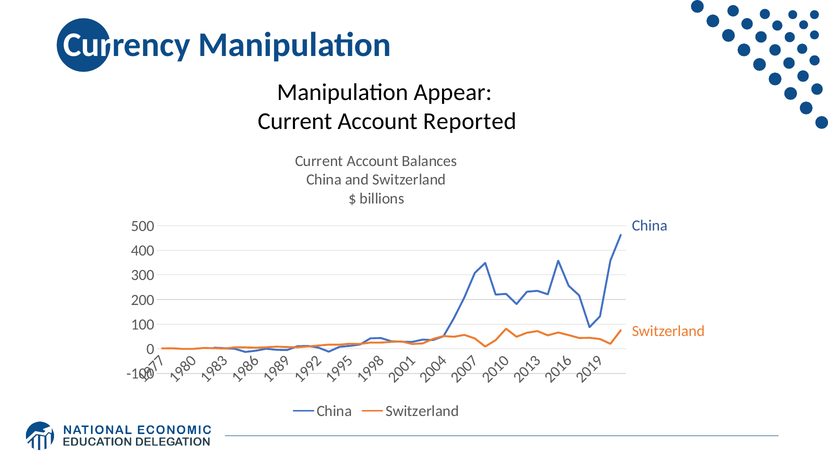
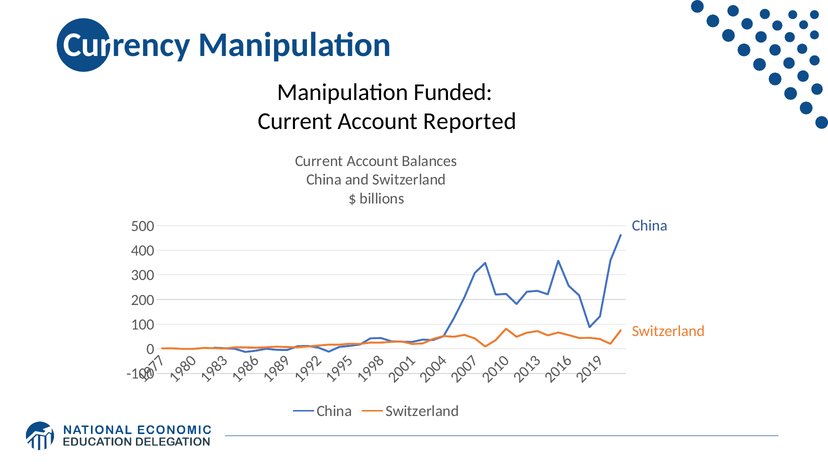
Appear: Appear -> Funded
